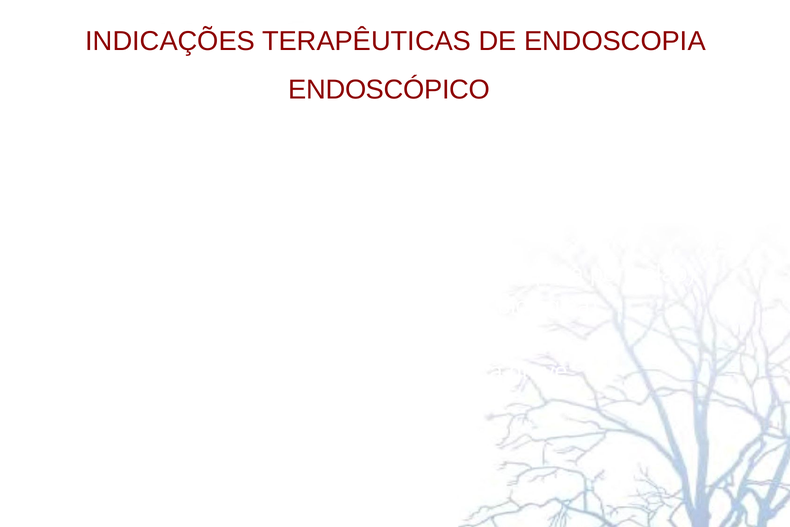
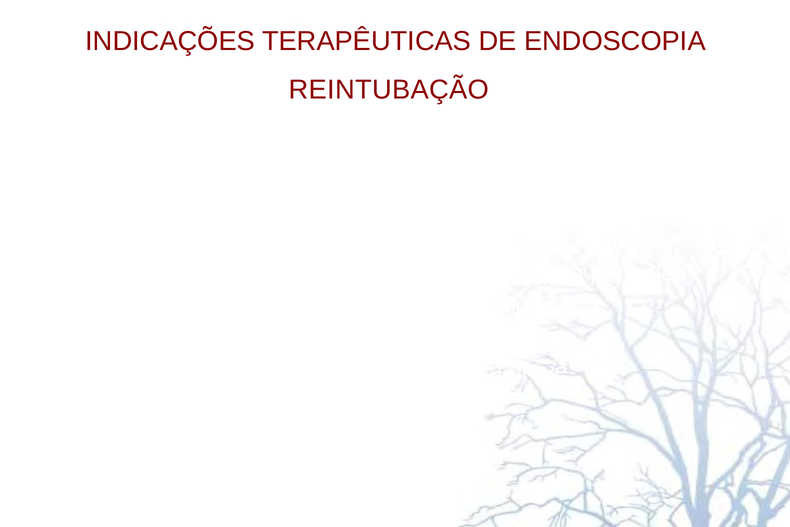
ENDOSCÓPICO: ENDOSCÓPICO -> REINTUBAÇÃO
